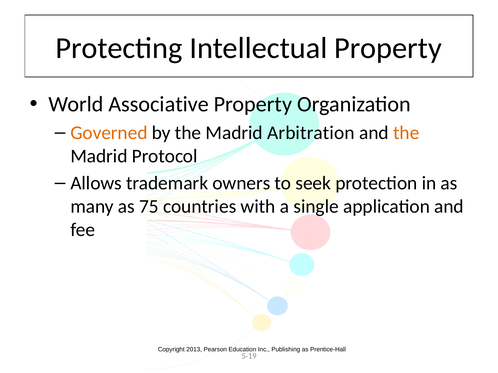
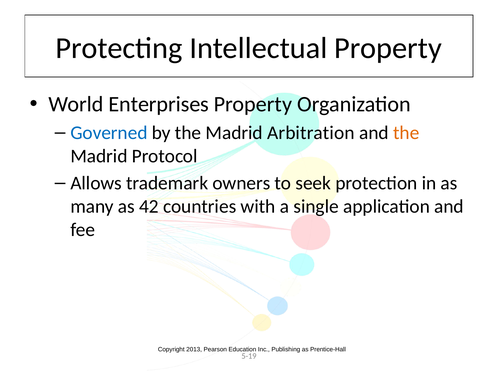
Associative: Associative -> Enterprises
Governed colour: orange -> blue
75: 75 -> 42
